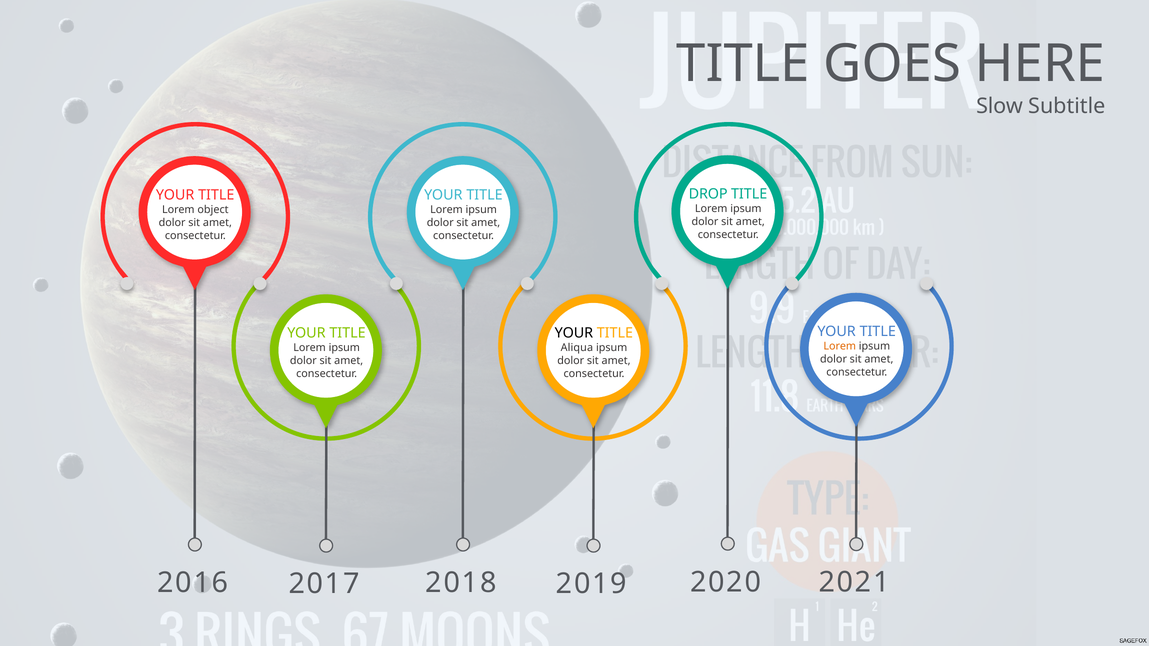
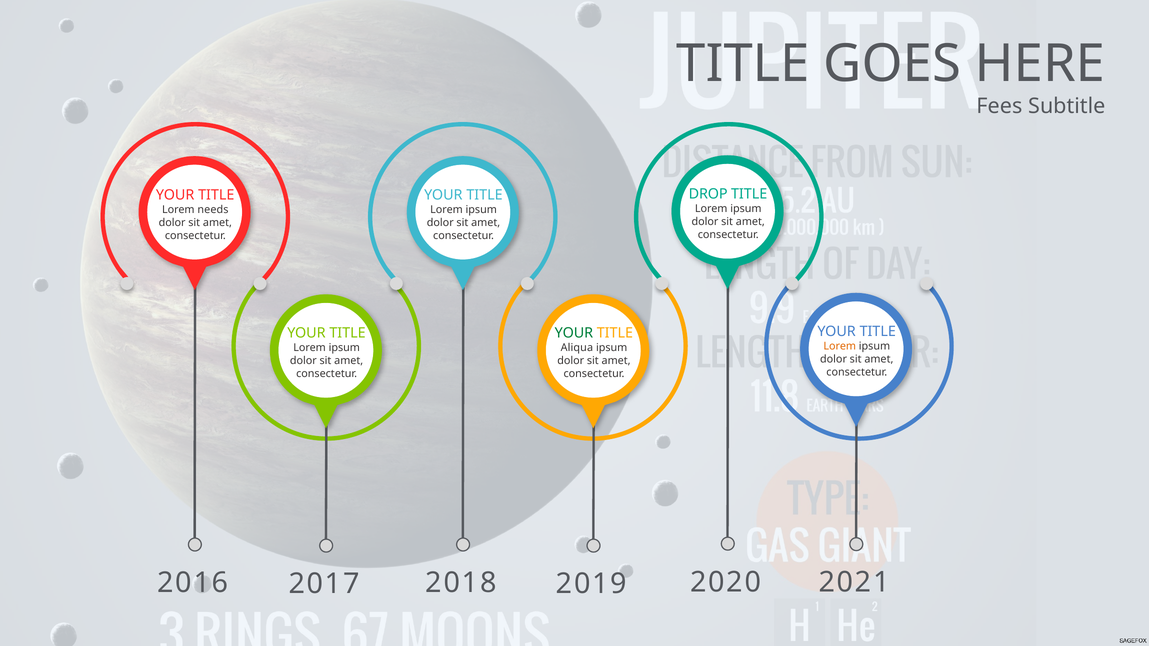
Slow: Slow -> Fees
object: object -> needs
YOUR at (574, 333) colour: black -> green
